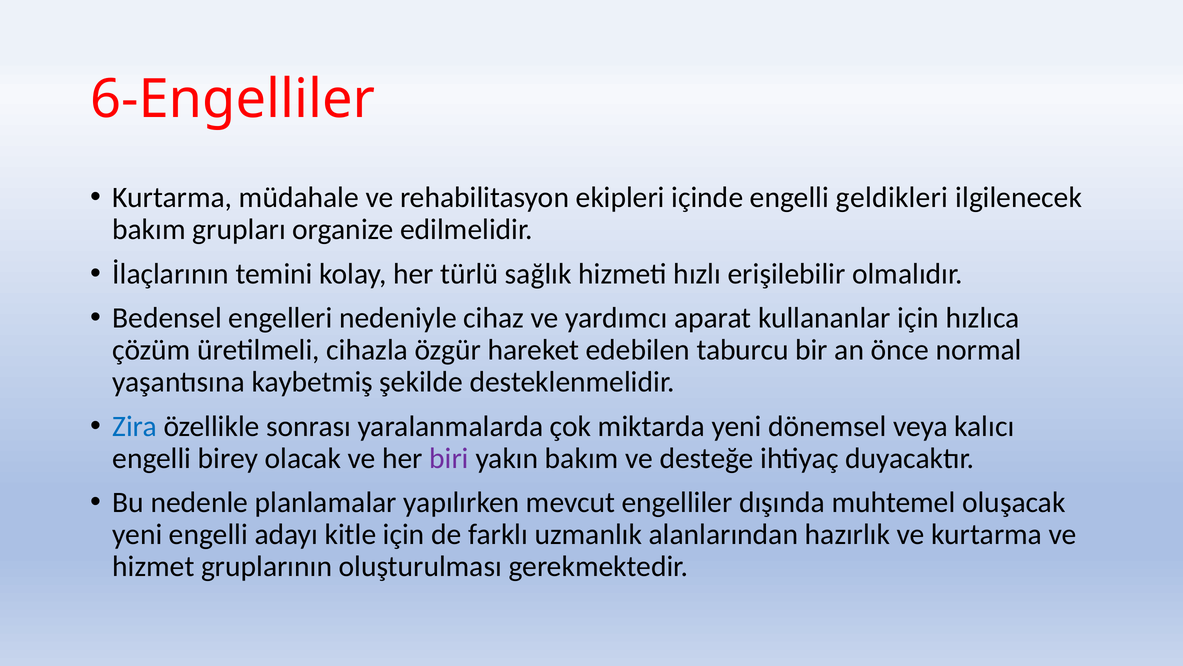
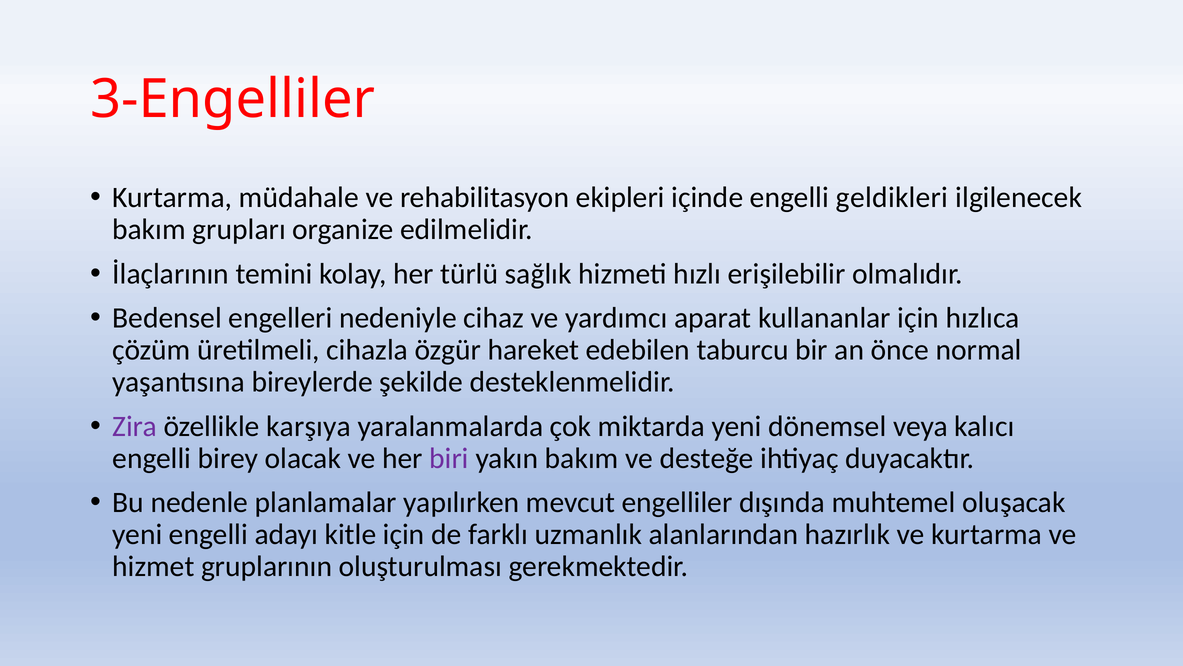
6-Engelliler: 6-Engelliler -> 3-Engelliler
kaybetmiş: kaybetmiş -> bireylerde
Zira colour: blue -> purple
sonrası: sonrası -> karşıya
